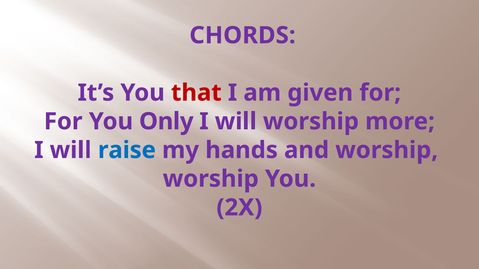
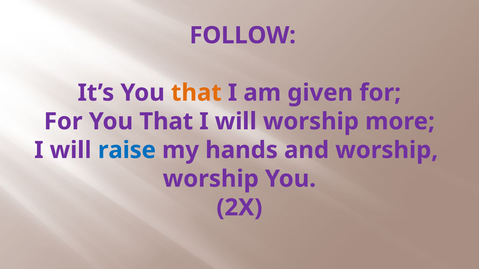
CHORDS: CHORDS -> FOLLOW
that at (196, 93) colour: red -> orange
For You Only: Only -> That
